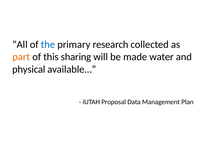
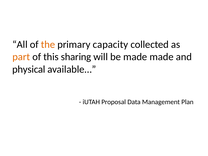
the colour: blue -> orange
research: research -> capacity
made water: water -> made
